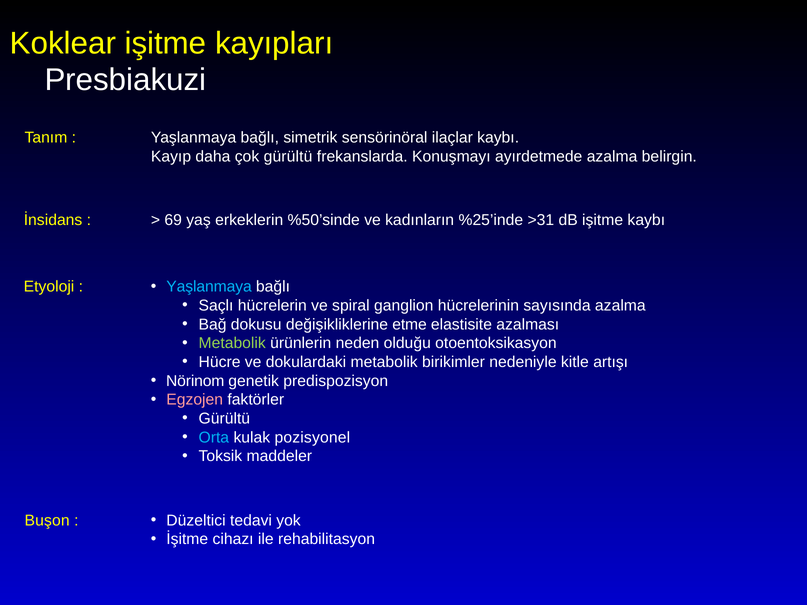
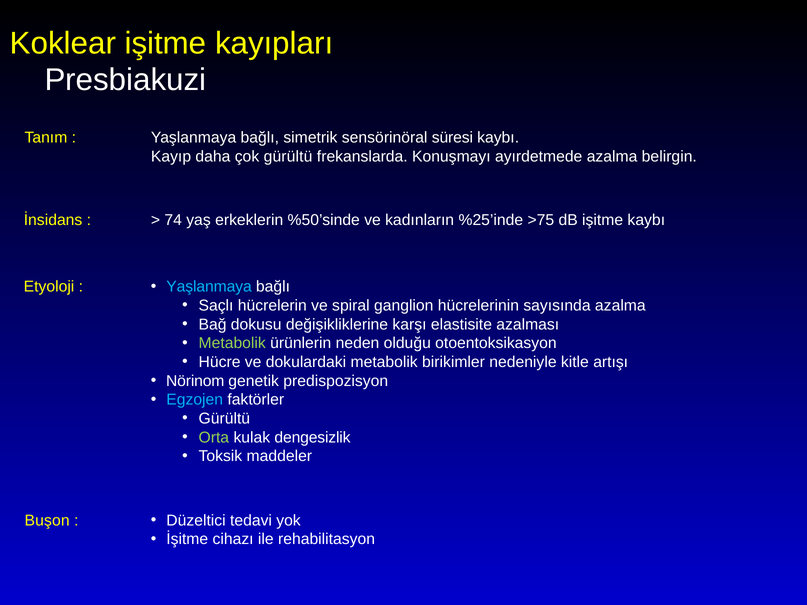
ilaçlar: ilaçlar -> süresi
69: 69 -> 74
>31: >31 -> >75
etme: etme -> karşı
Egzojen colour: pink -> light blue
Orta colour: light blue -> light green
pozisyonel: pozisyonel -> dengesizlik
